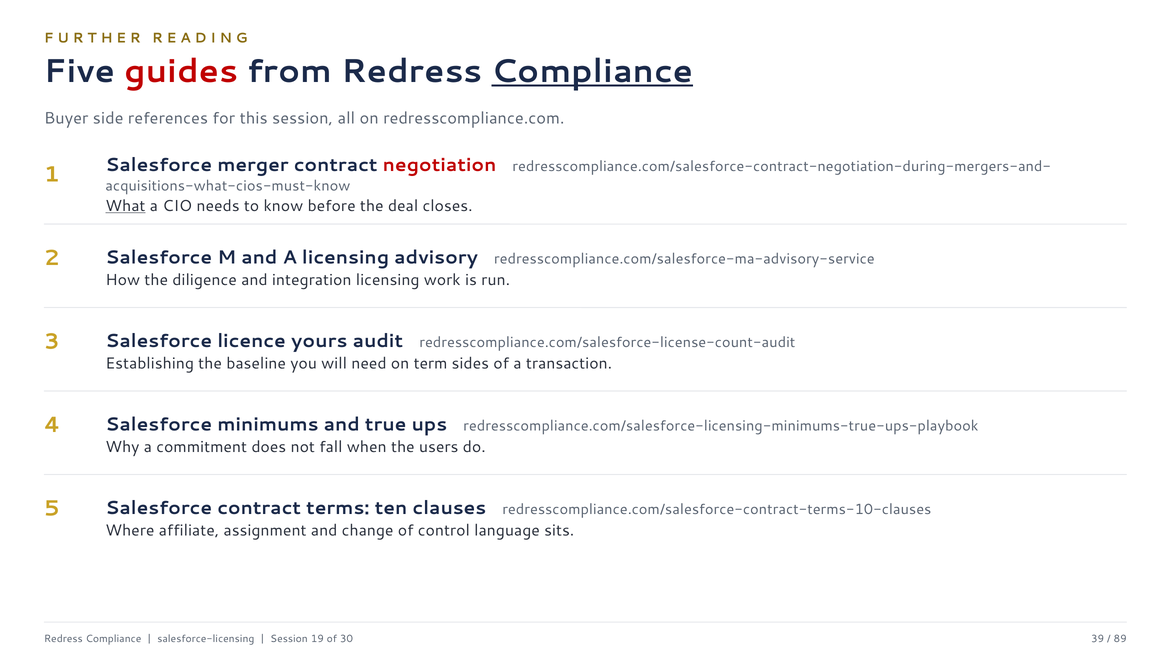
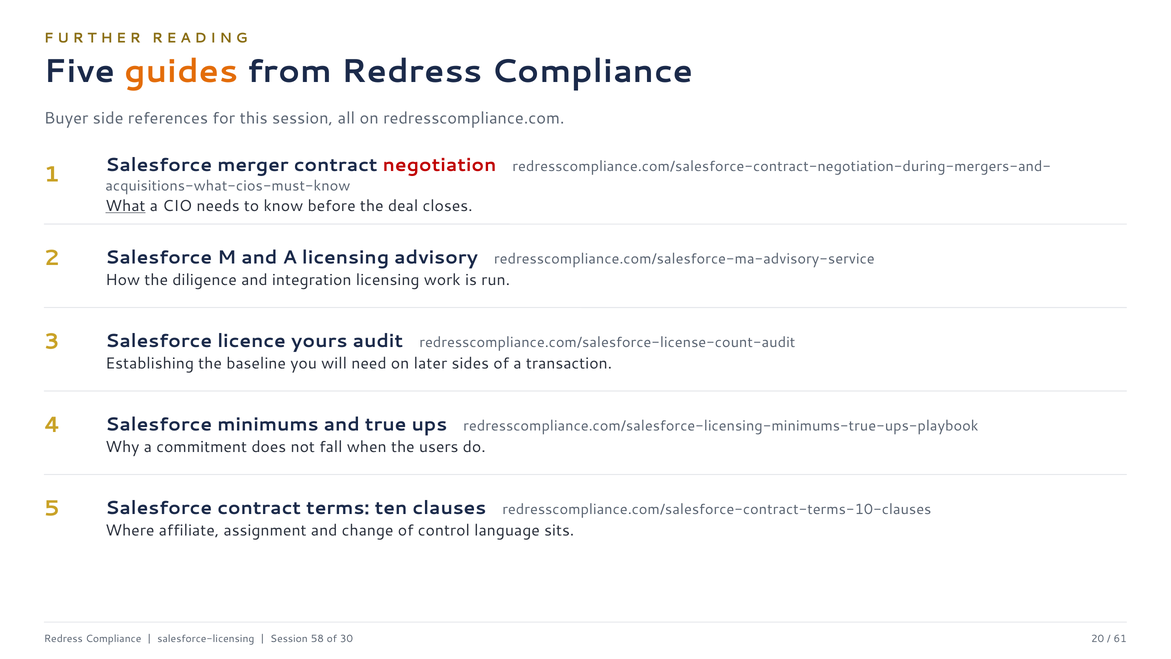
guides colour: red -> orange
Compliance at (592, 71) underline: present -> none
term: term -> later
19: 19 -> 58
39: 39 -> 20
89: 89 -> 61
